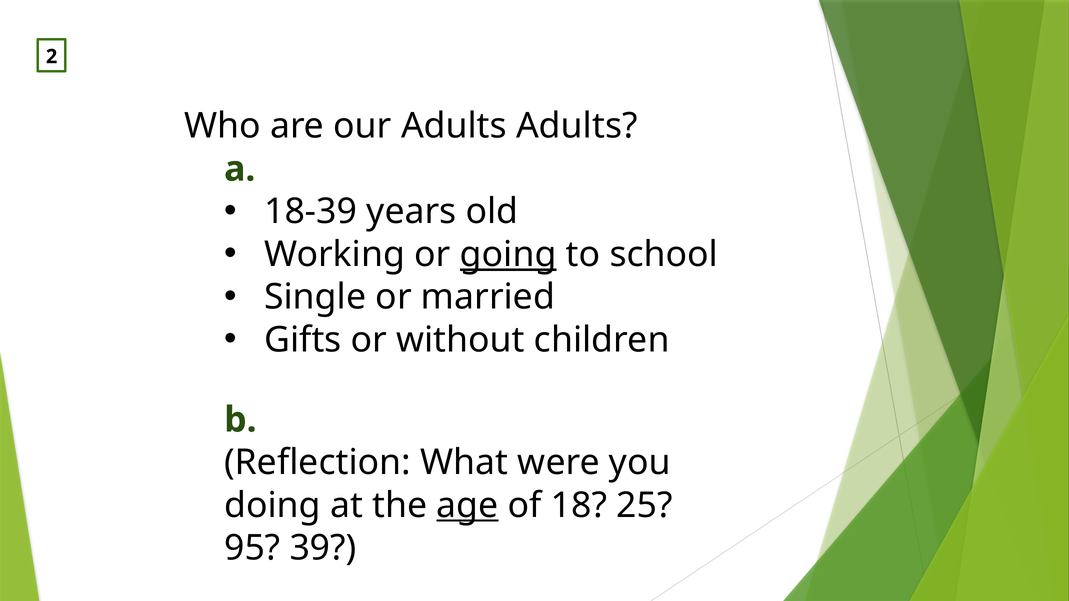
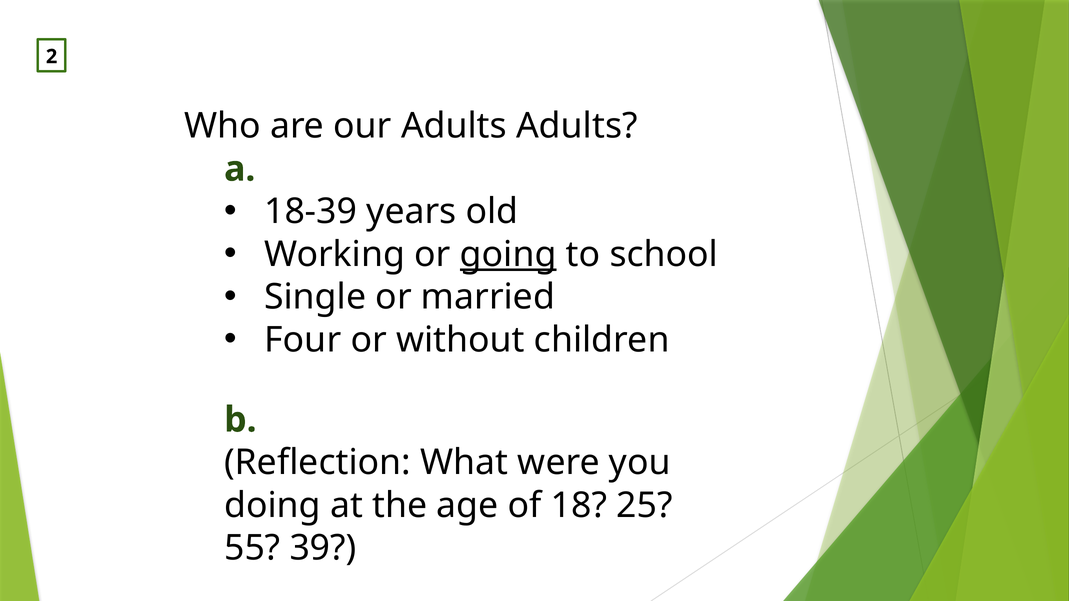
Gifts: Gifts -> Four
age underline: present -> none
95: 95 -> 55
